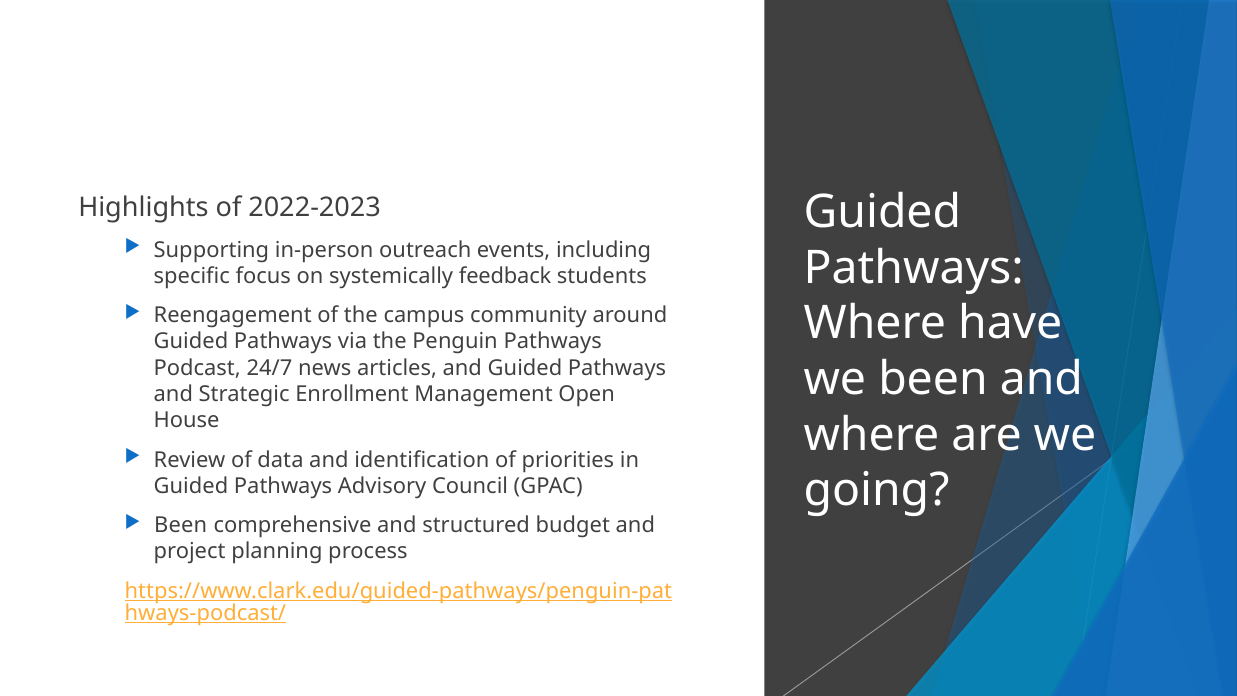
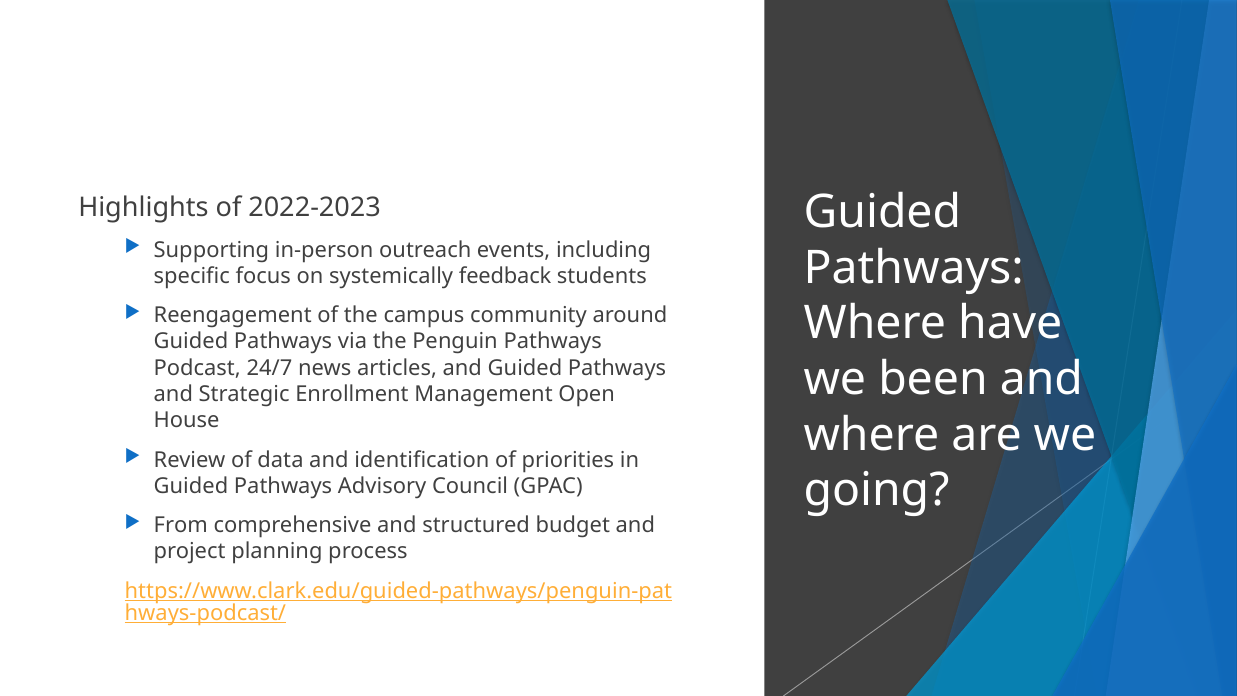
Been at (181, 525): Been -> From
